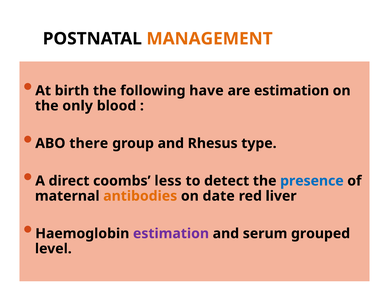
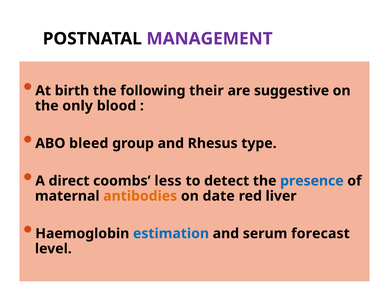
MANAGEMENT colour: orange -> purple
have: have -> their
are estimation: estimation -> suggestive
there: there -> bleed
estimation at (171, 234) colour: purple -> blue
grouped: grouped -> forecast
